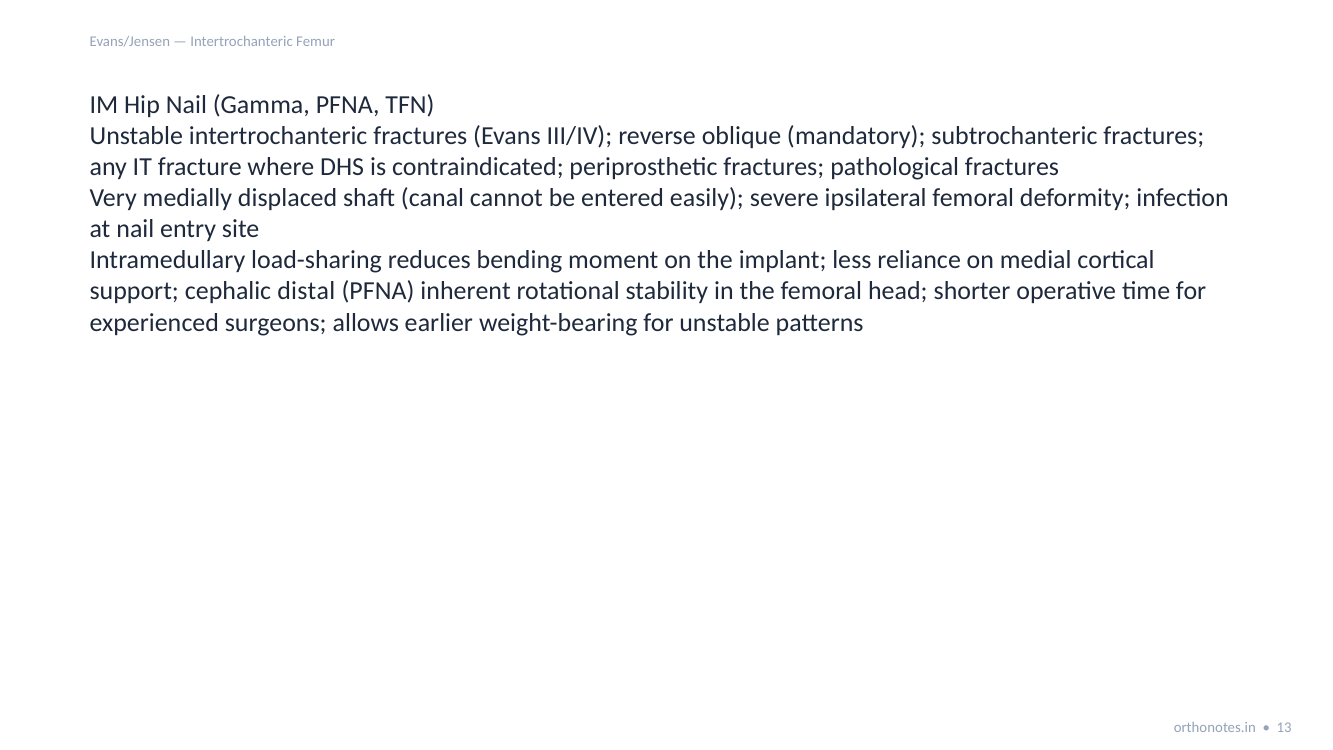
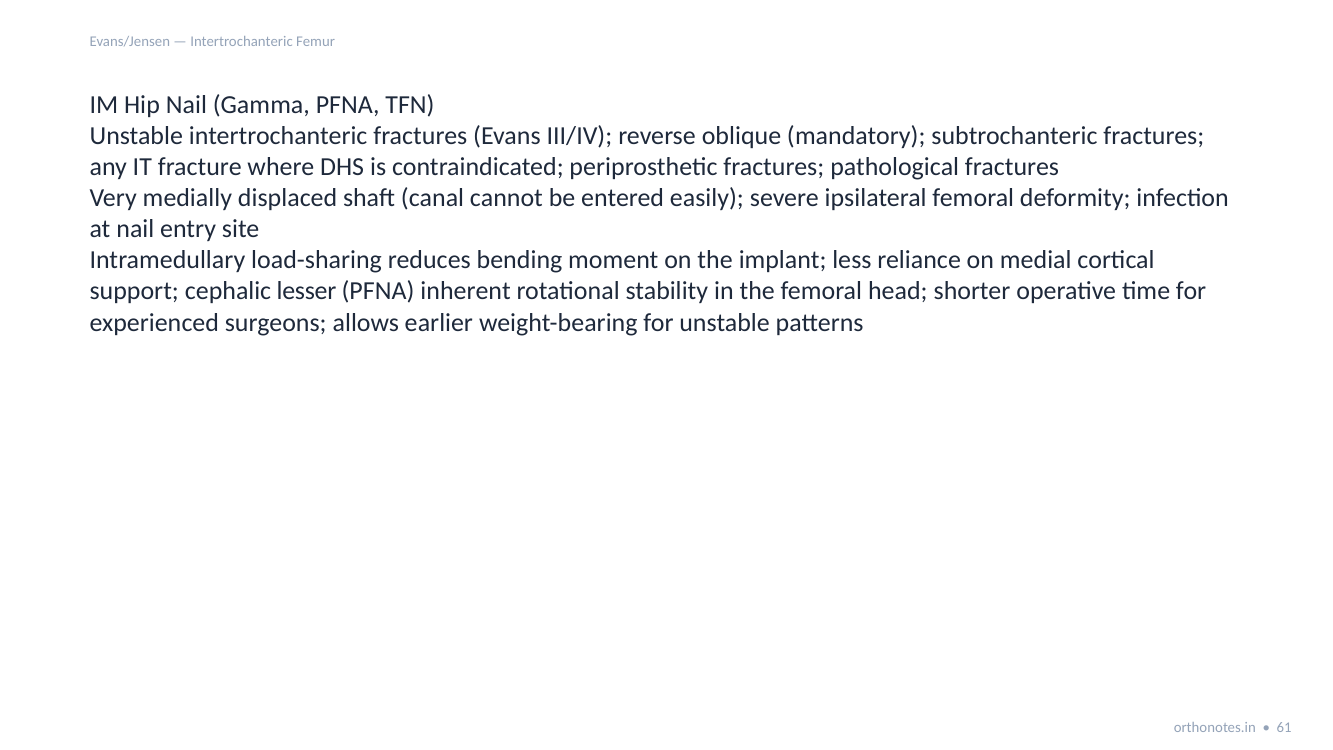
distal: distal -> lesser
13: 13 -> 61
